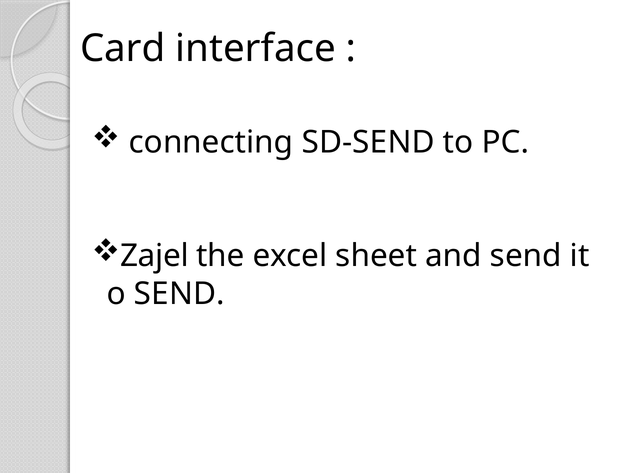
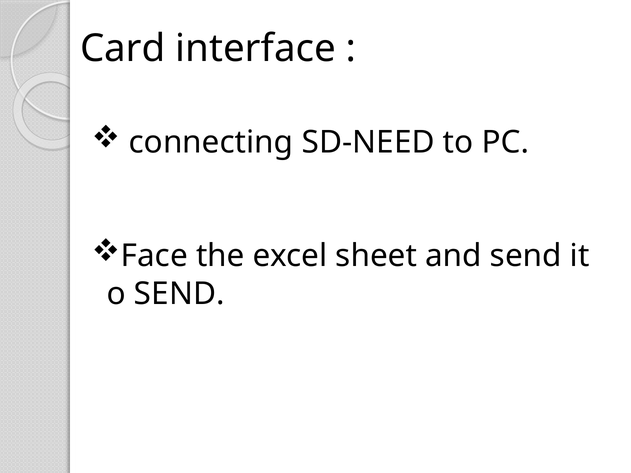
SD-SEND: SD-SEND -> SD-NEED
Zajel: Zajel -> Face
